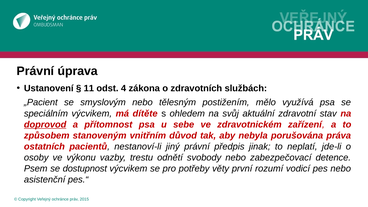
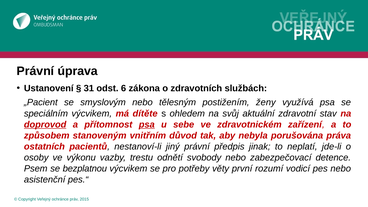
11: 11 -> 31
4: 4 -> 6
mělo: mělo -> ženy
psa at (147, 125) underline: none -> present
dostupnost: dostupnost -> bezplatnou
